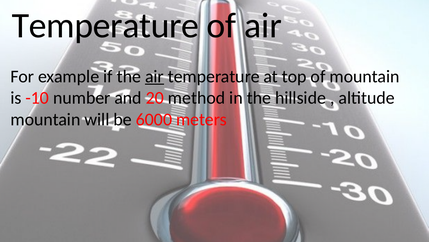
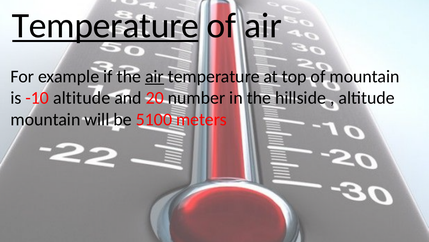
Temperature at (105, 26) underline: none -> present
-10 number: number -> altitude
method: method -> number
6000: 6000 -> 5100
